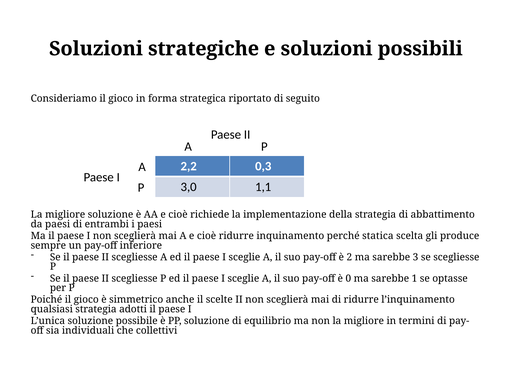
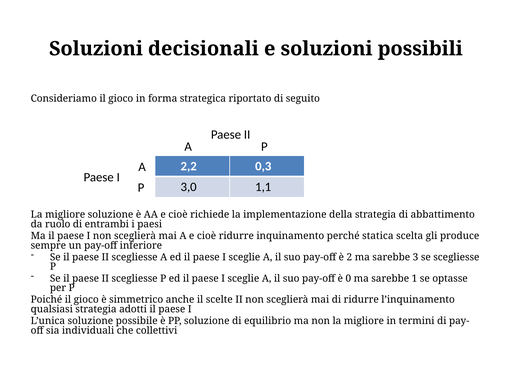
strategiche: strategiche -> decisionali
da paesi: paesi -> ruolo
